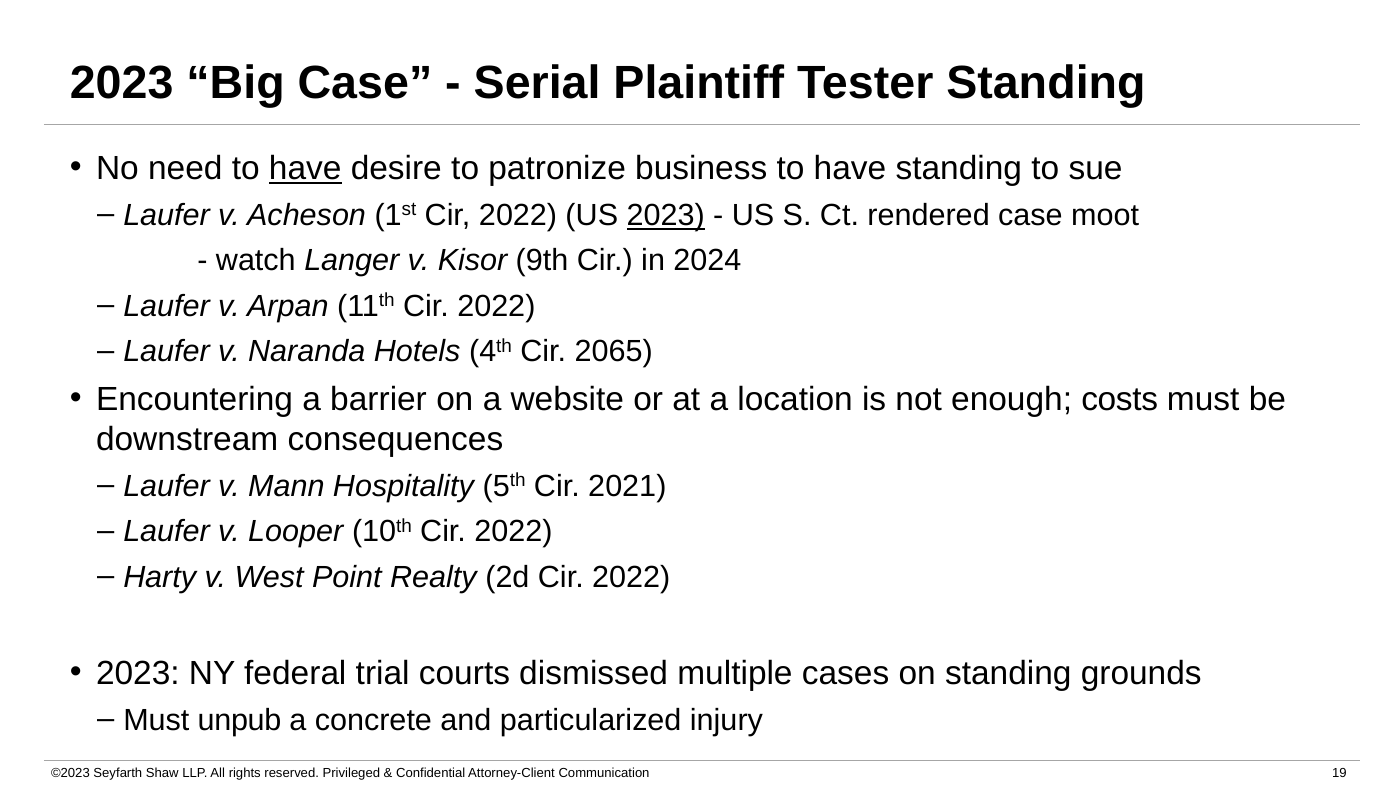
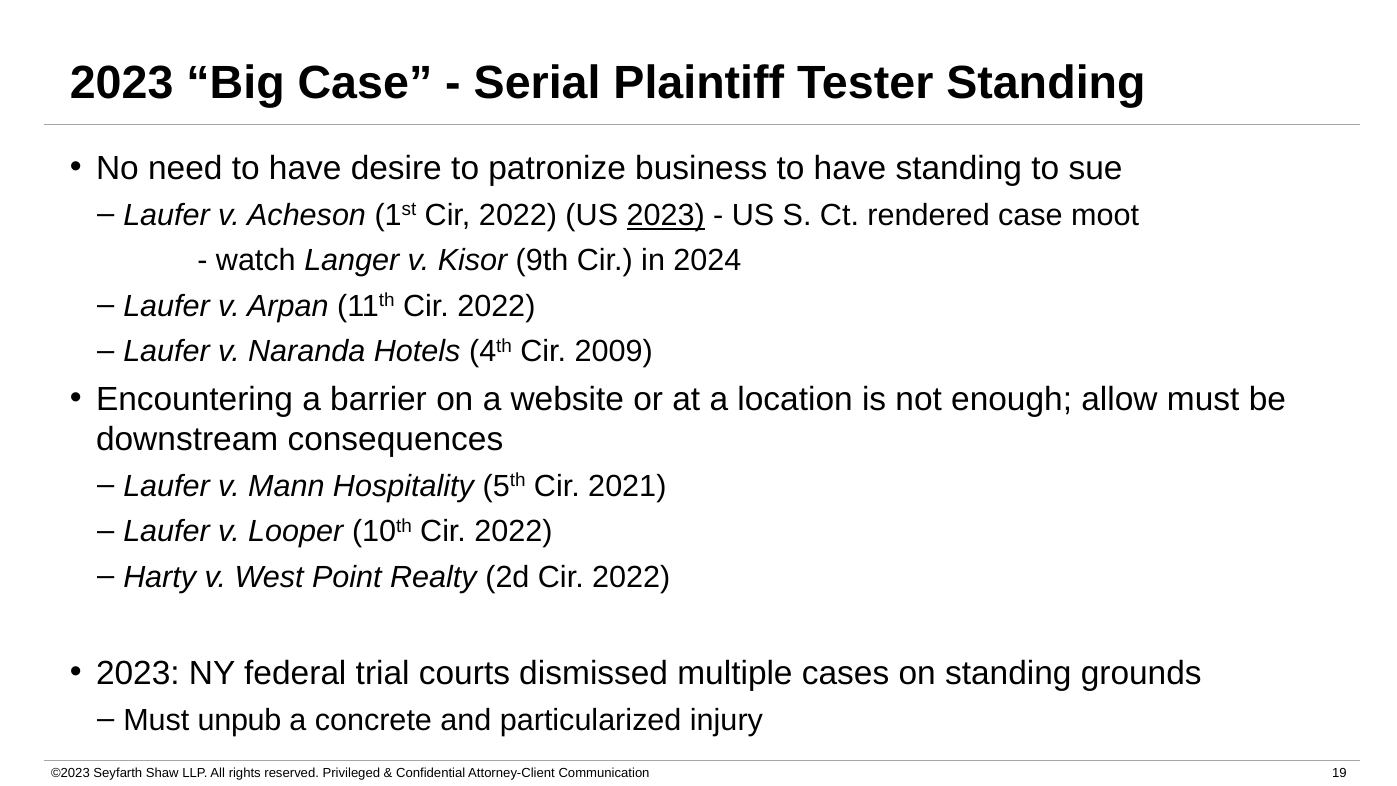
have at (305, 168) underline: present -> none
2065: 2065 -> 2009
costs: costs -> allow
